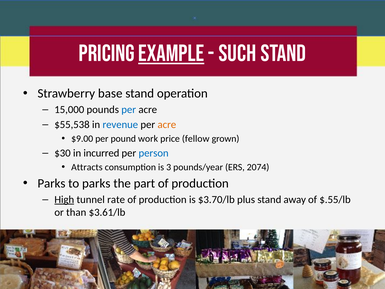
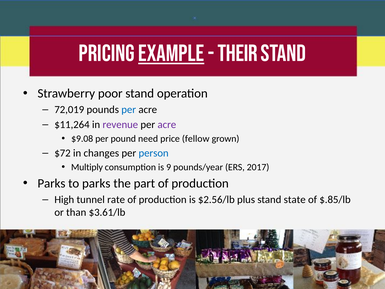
Such: Such -> Their
base: base -> poor
15,000: 15,000 -> 72,019
$55,538: $55,538 -> $11,264
revenue colour: blue -> purple
acre at (167, 125) colour: orange -> purple
$9.00: $9.00 -> $9.08
work: work -> need
$30: $30 -> $72
incurred: incurred -> changes
Attracts: Attracts -> Multiply
3: 3 -> 9
2074: 2074 -> 2017
High underline: present -> none
$3.70/lb: $3.70/lb -> $2.56/lb
away: away -> state
$.55/lb: $.55/lb -> $.85/lb
